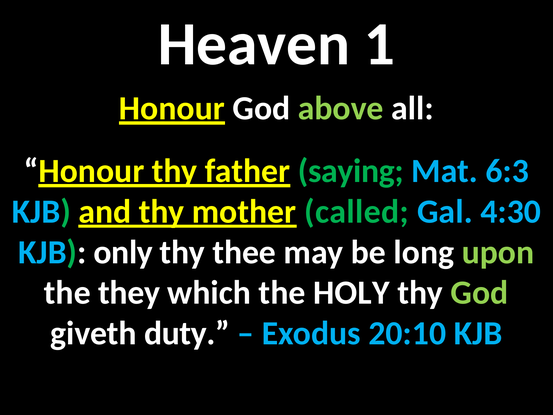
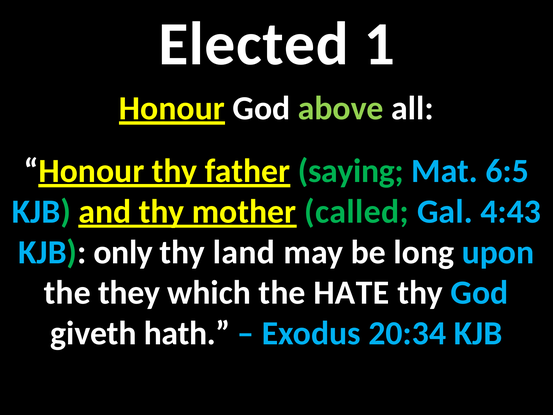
Heaven: Heaven -> Elected
6:3: 6:3 -> 6:5
4:30: 4:30 -> 4:43
thee: thee -> land
upon colour: light green -> light blue
HOLY: HOLY -> HATE
God at (479, 293) colour: light green -> light blue
duty: duty -> hath
20:10: 20:10 -> 20:34
